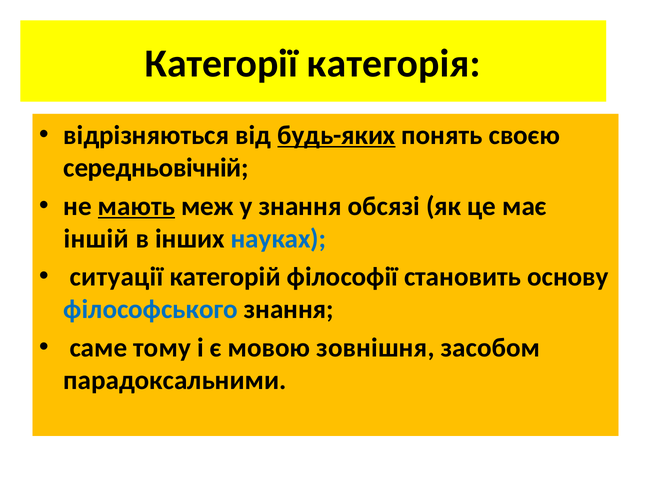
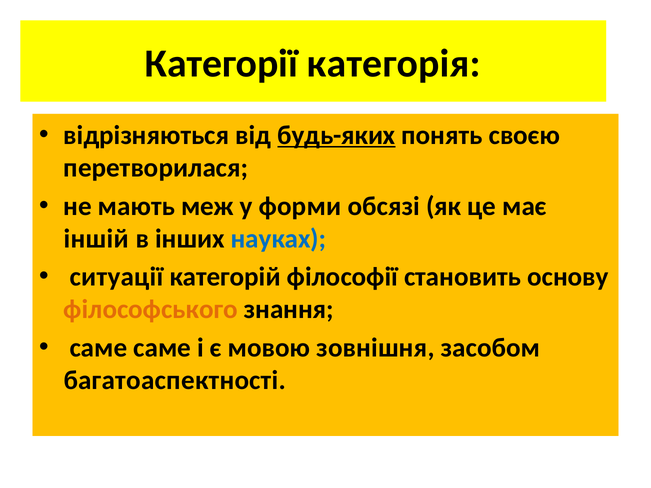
середньовічній: середньовічній -> перетворилася
мають underline: present -> none
у знання: знання -> форми
філософського colour: blue -> orange
саме тому: тому -> саме
парадоксальними: парадоксальними -> багатоаспектності
